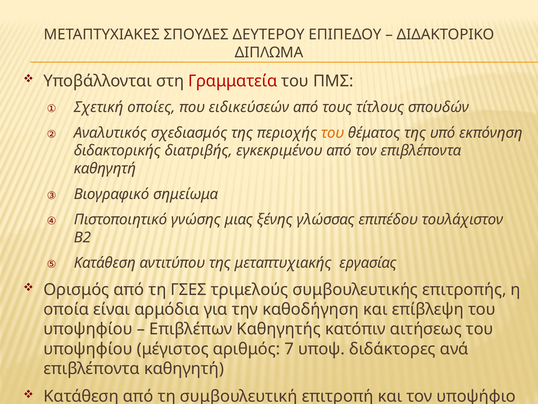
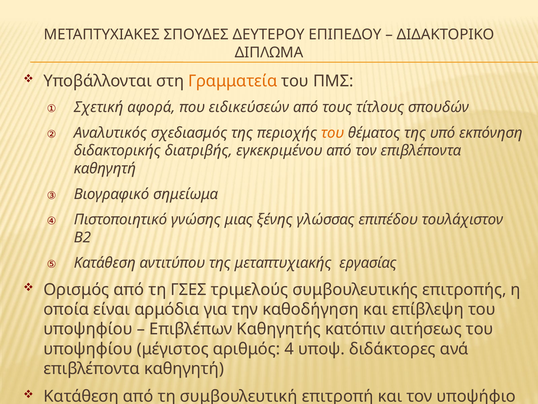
Γραμματεία colour: red -> orange
οποίες: οποίες -> αφορά
7: 7 -> 4
